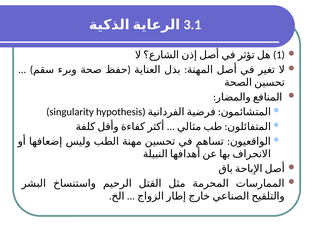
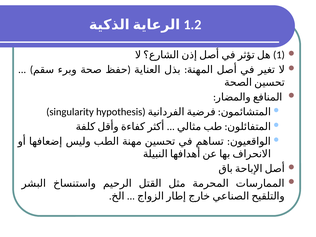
3.1: 3.1 -> 1.2
